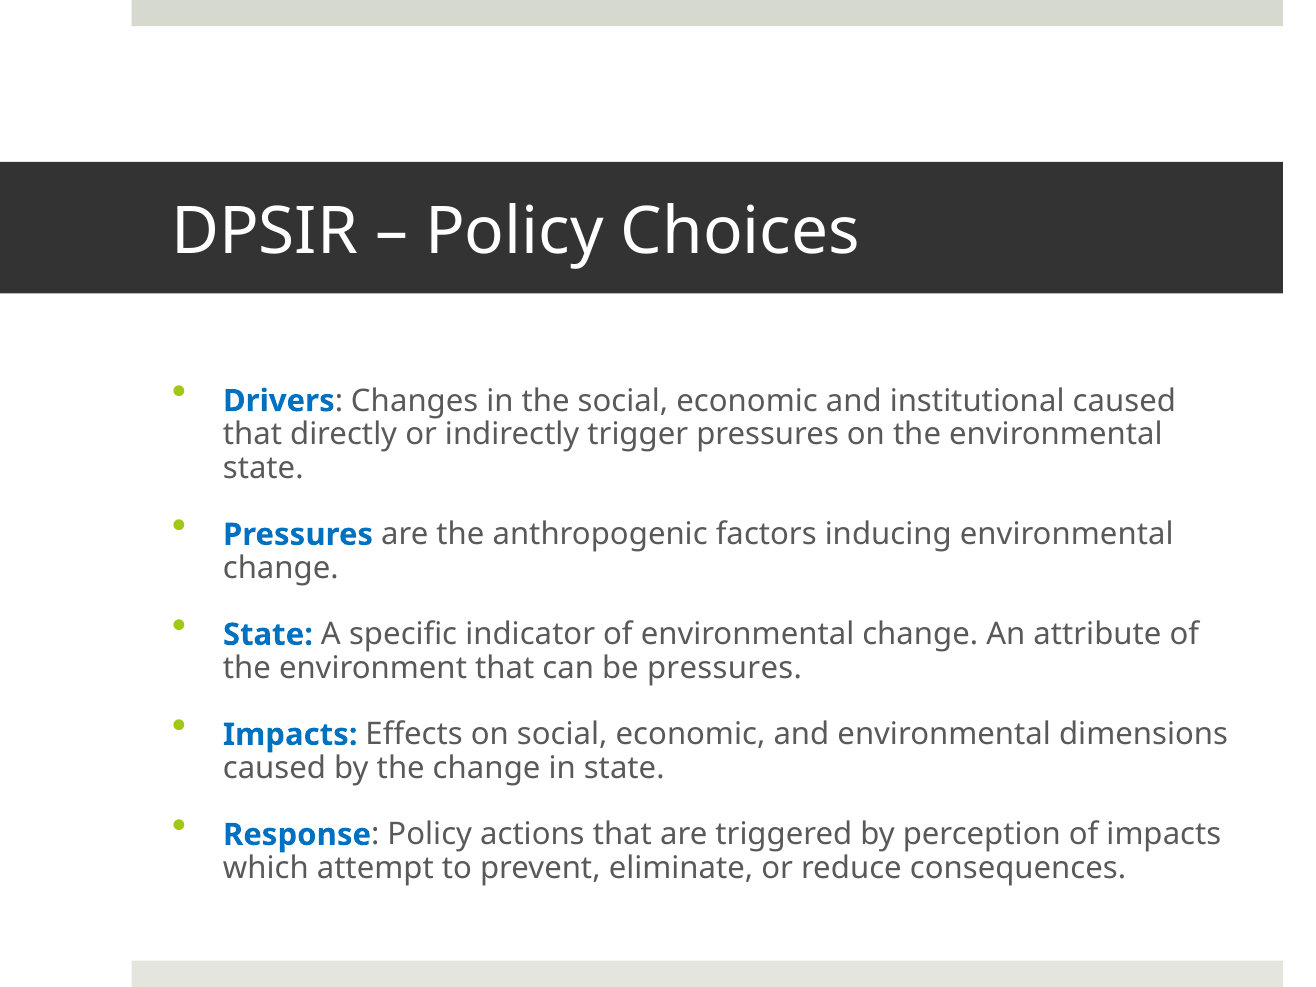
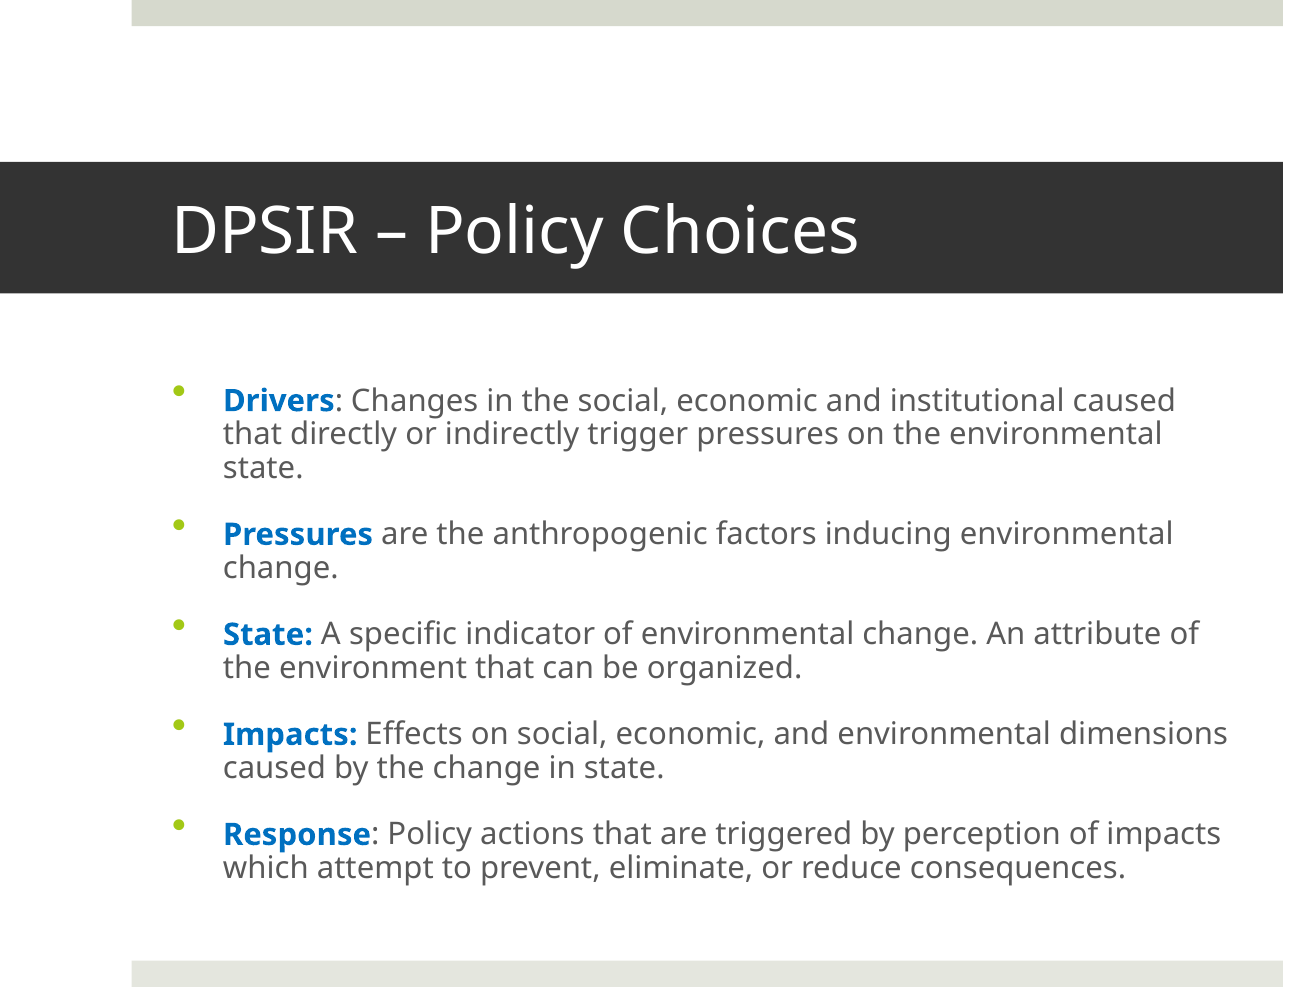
be pressures: pressures -> organized
